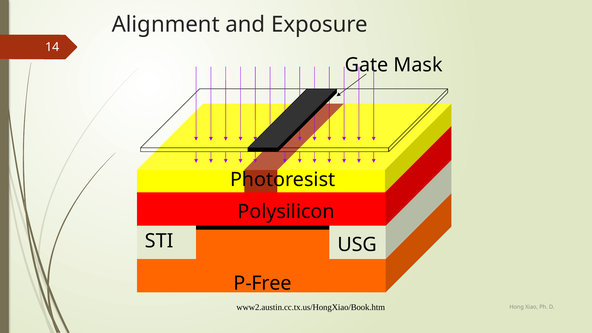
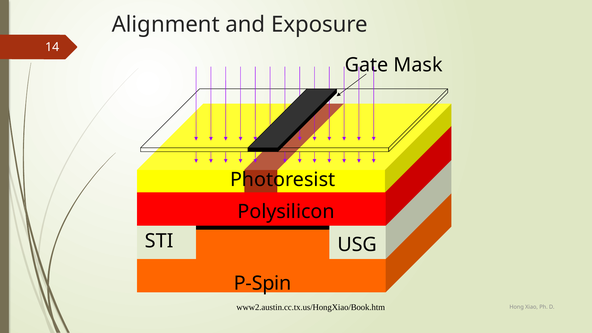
P-Free: P-Free -> P-Spin
